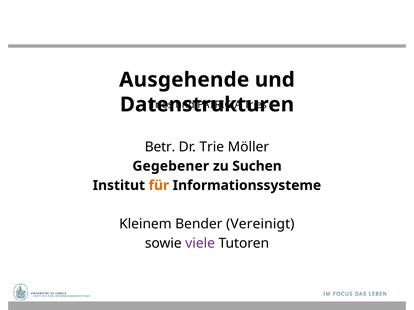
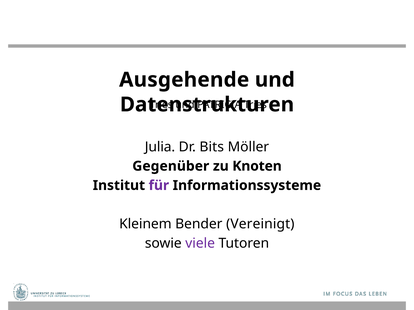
Betr: Betr -> Julia
Trie: Trie -> Bits
Gegebener: Gegebener -> Gegenüber
Suchen: Suchen -> Knoten
für colour: orange -> purple
